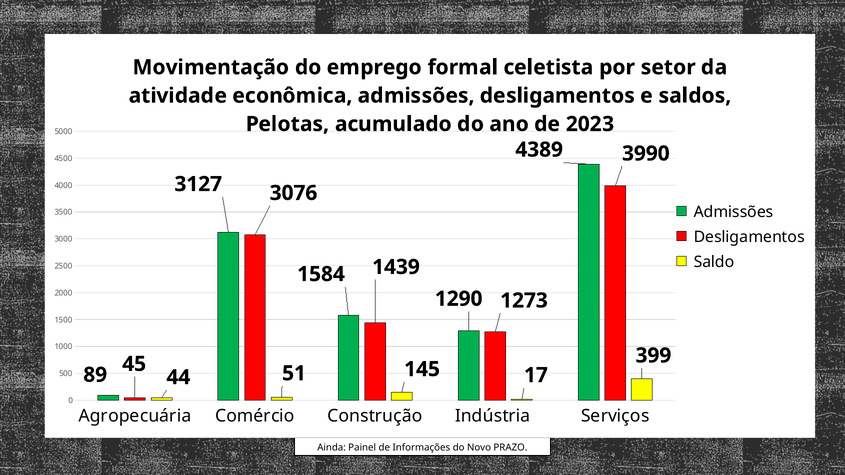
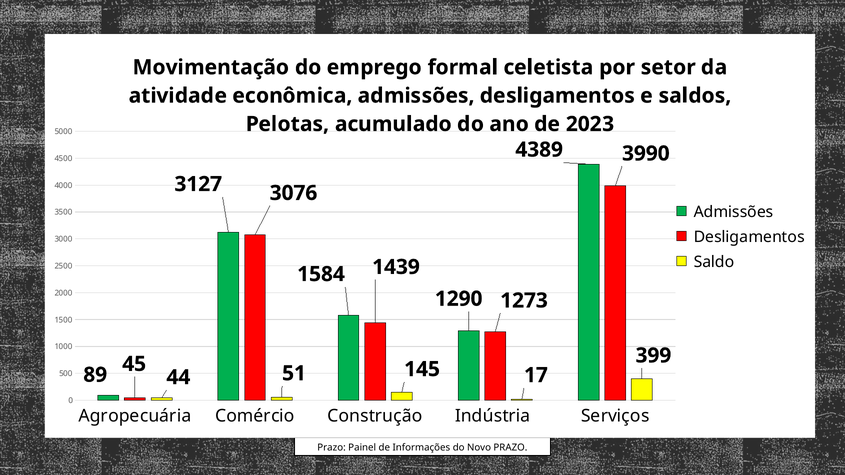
Ainda at (332, 448): Ainda -> Prazo
